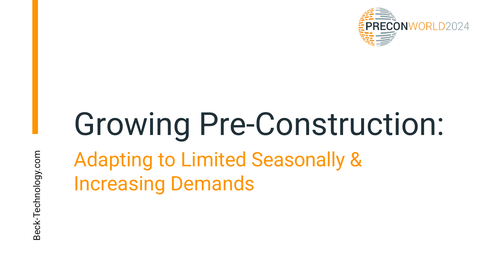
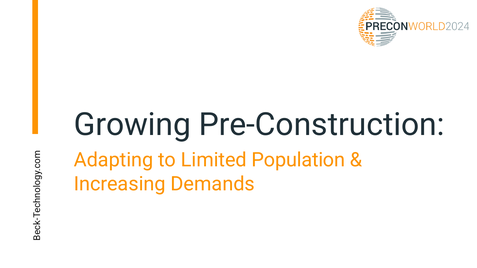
Seasonally: Seasonally -> Population
